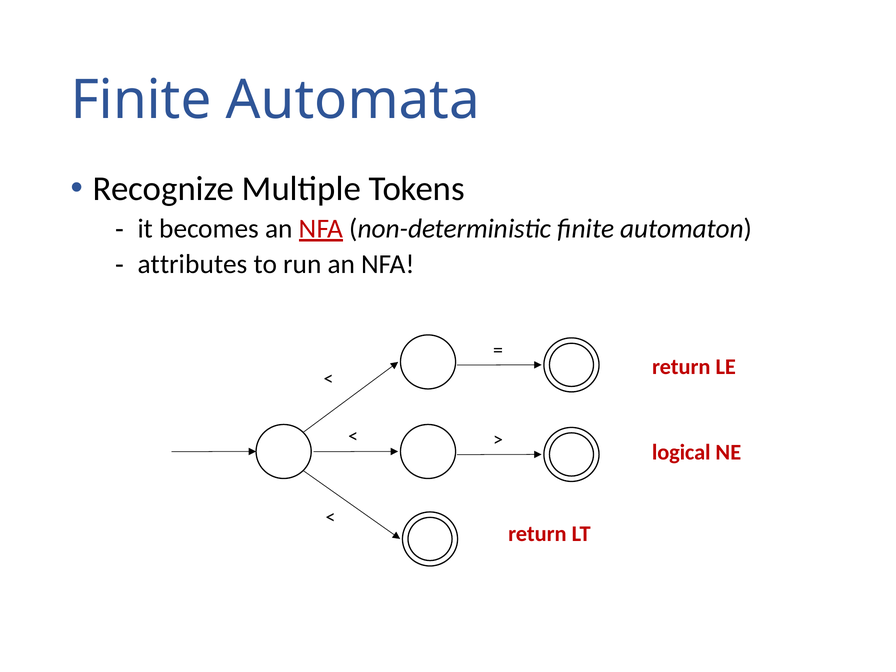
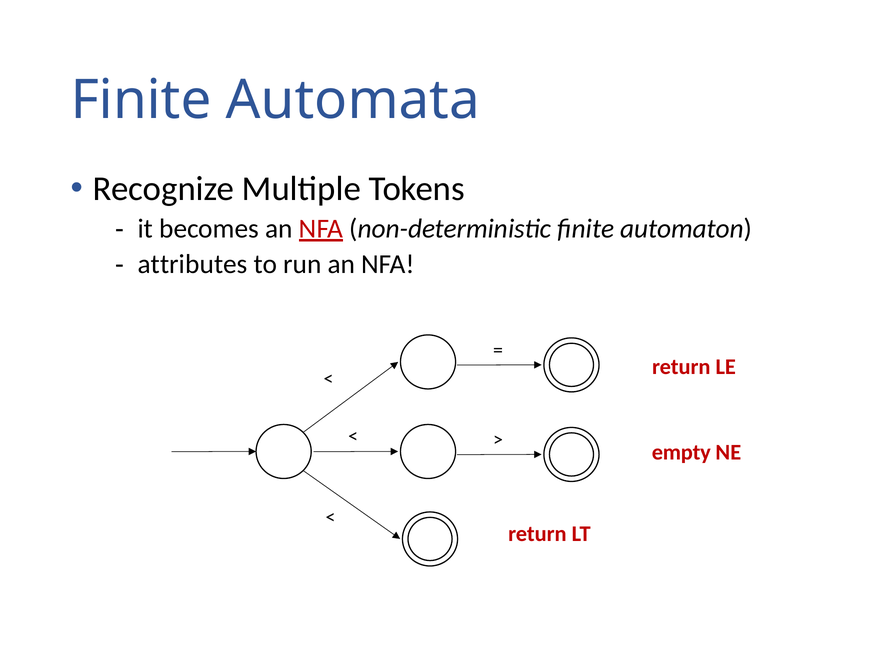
logical: logical -> empty
